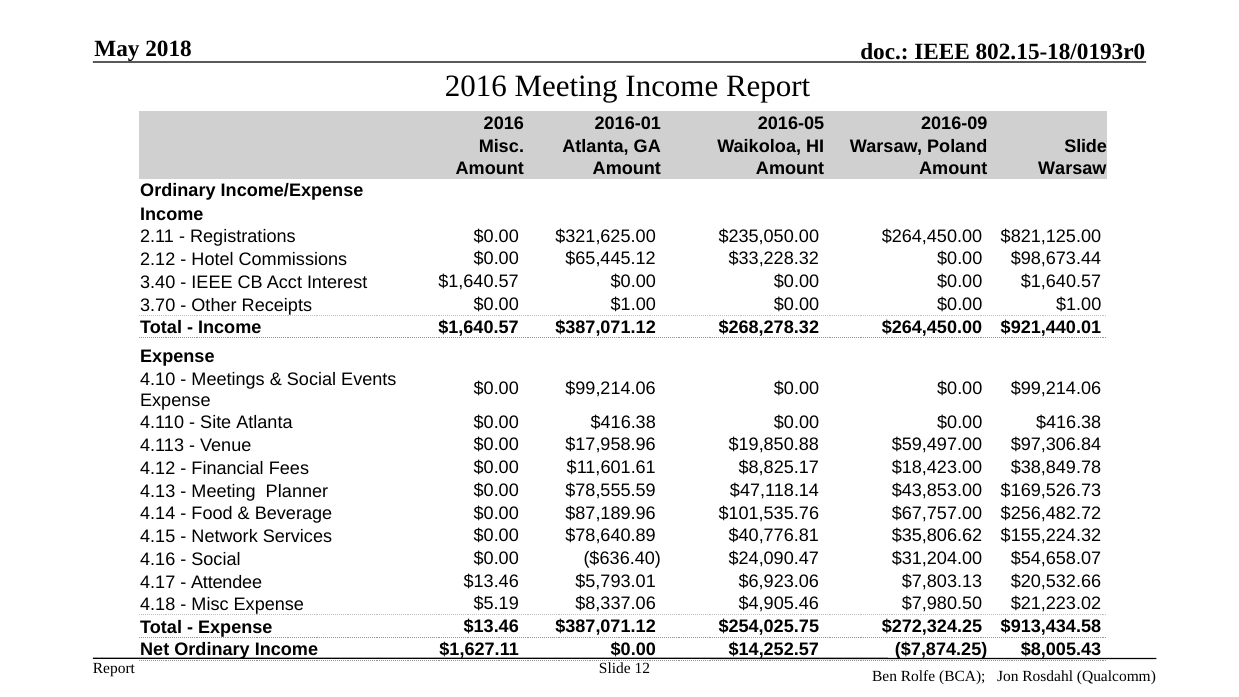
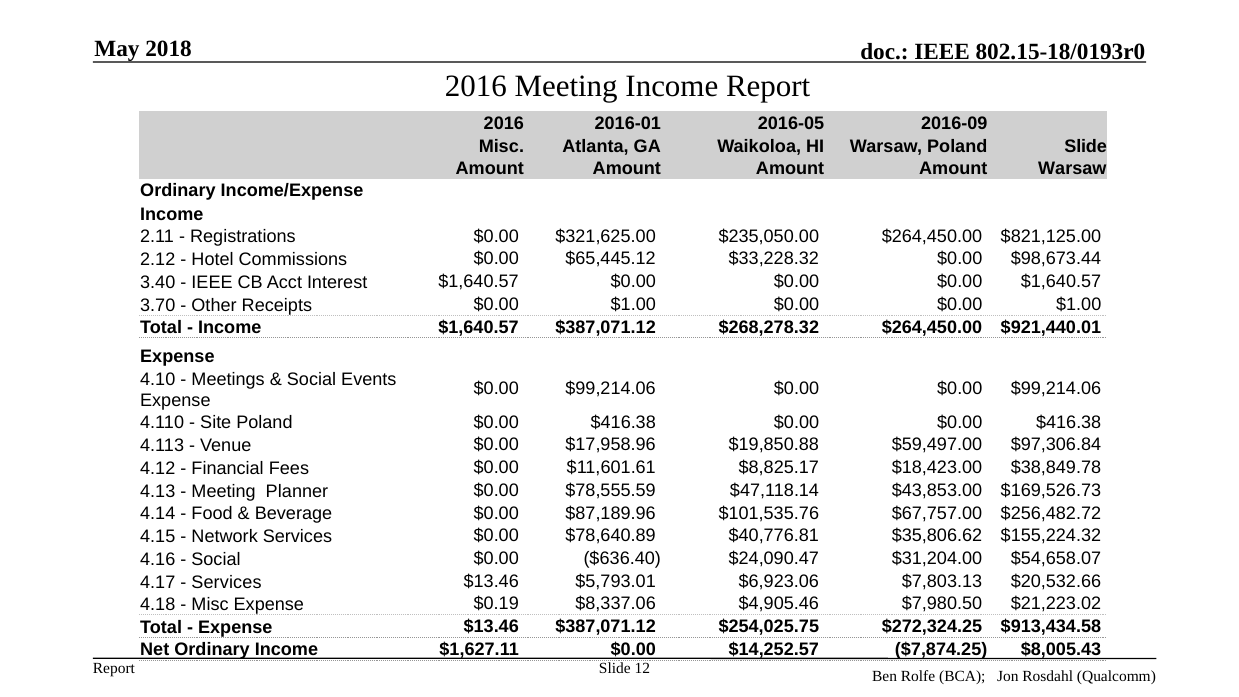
Site Atlanta: Atlanta -> Poland
Attendee at (227, 582): Attendee -> Services
$5.19: $5.19 -> $0.19
